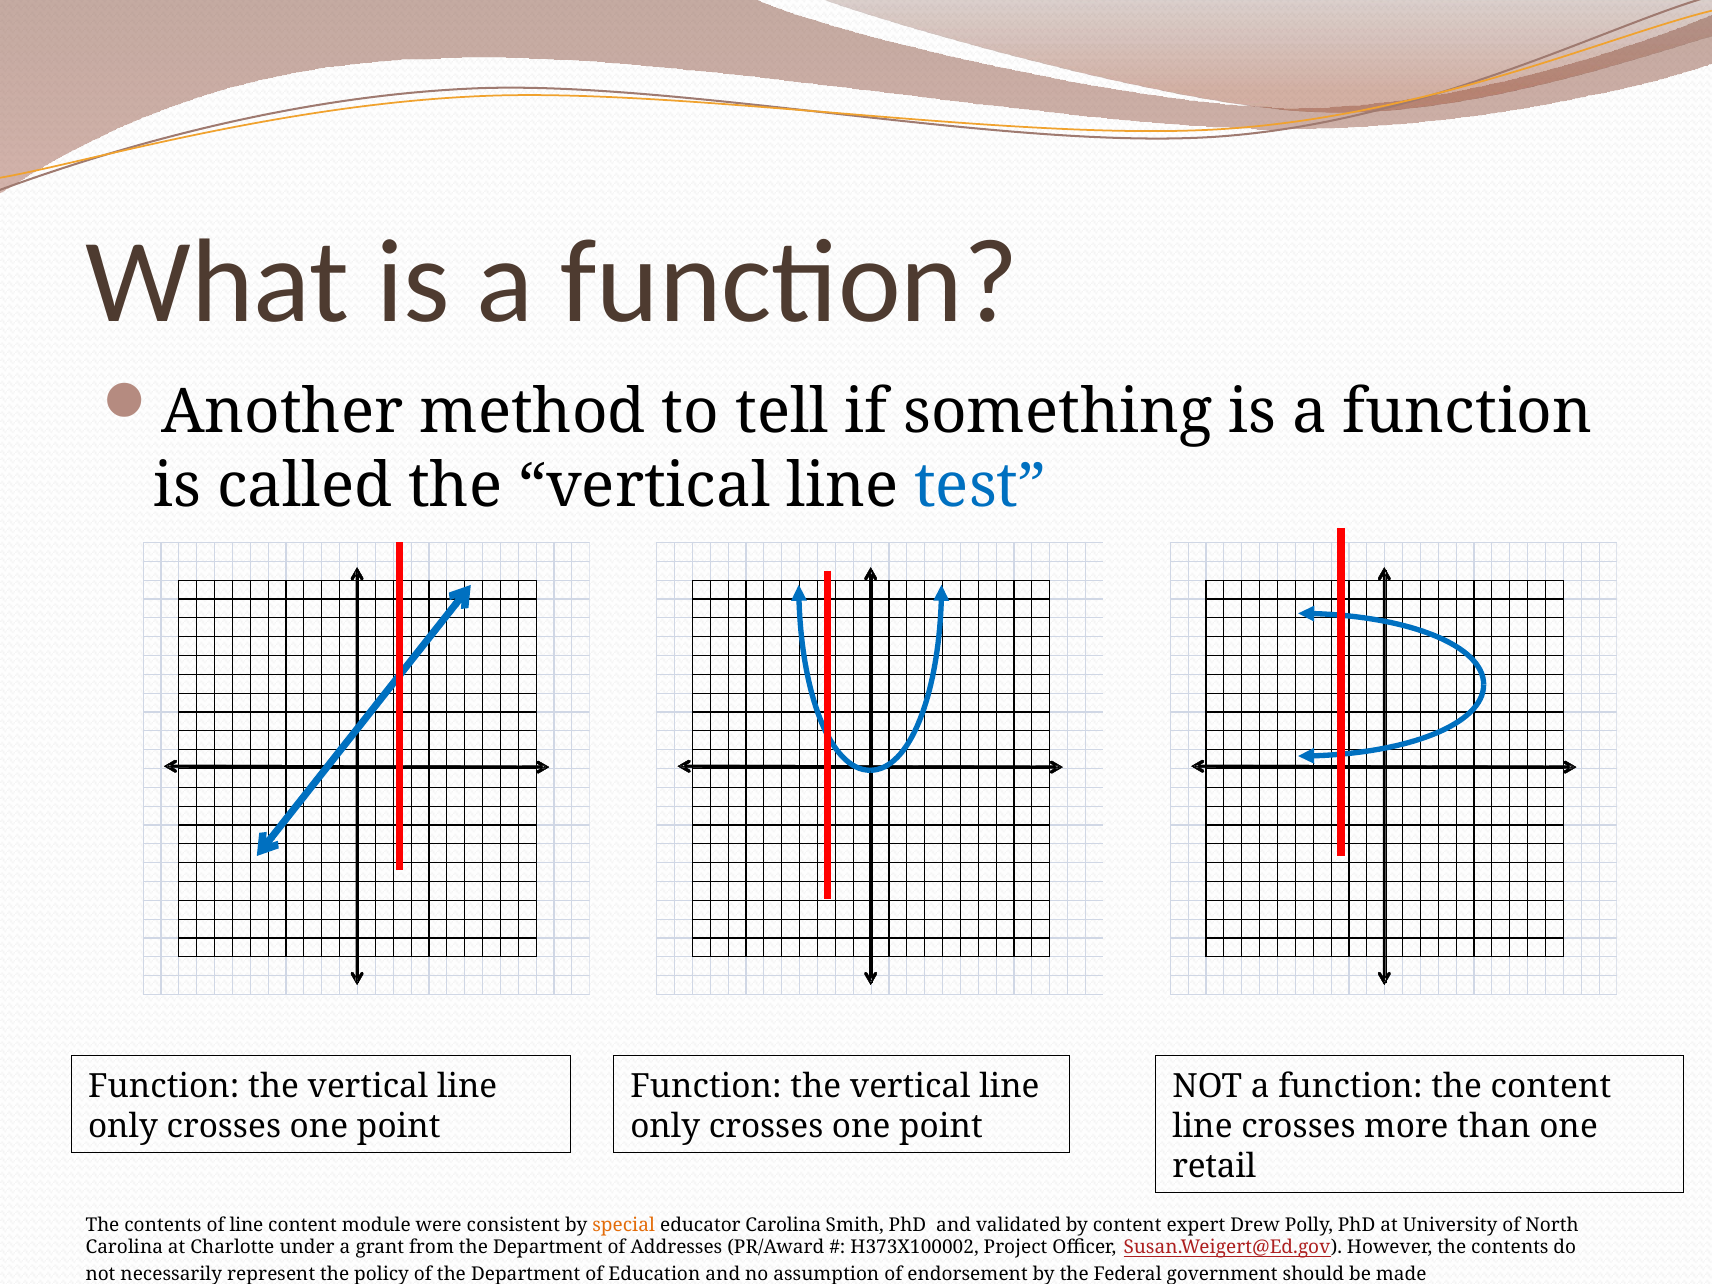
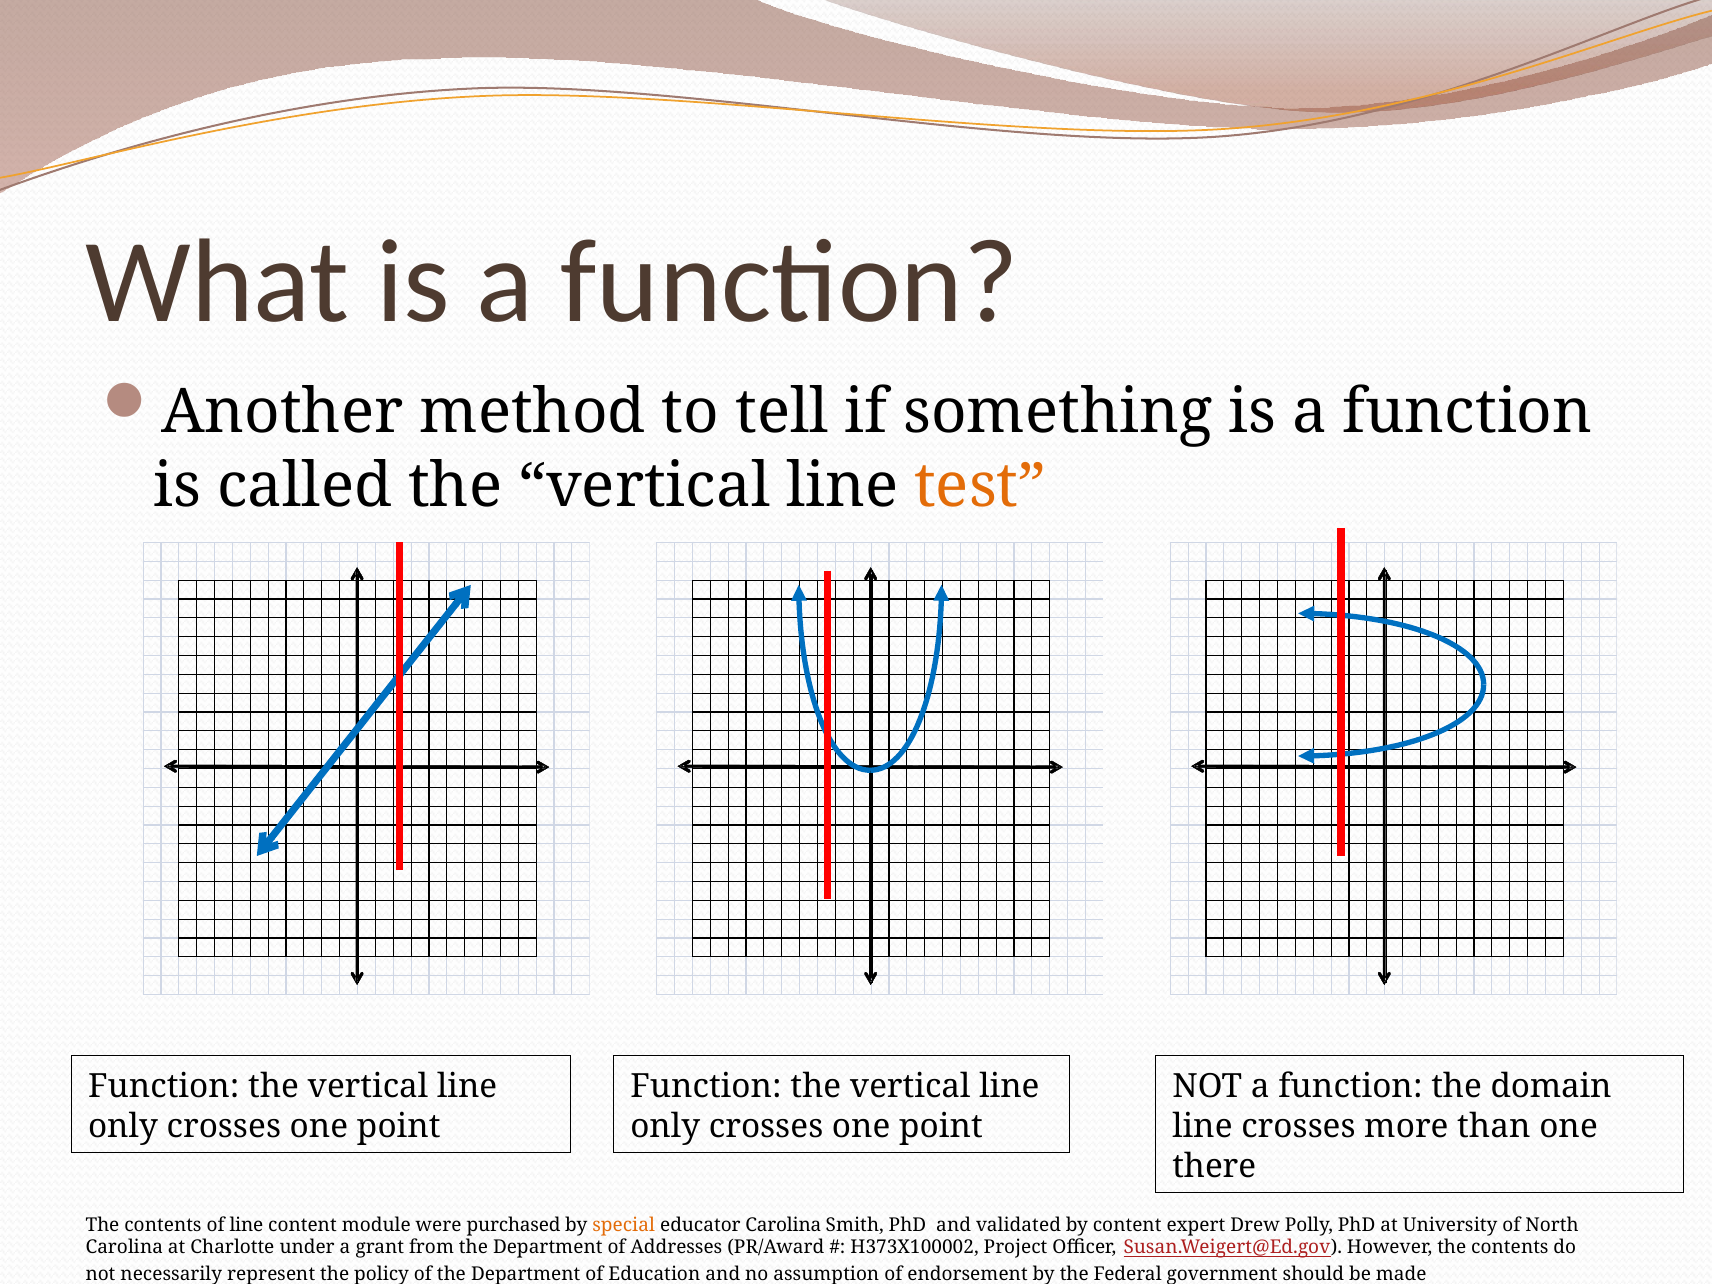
test colour: blue -> orange
the content: content -> domain
retail: retail -> there
consistent: consistent -> purchased
